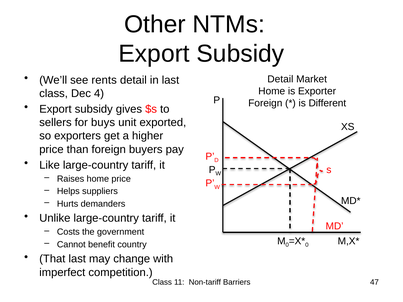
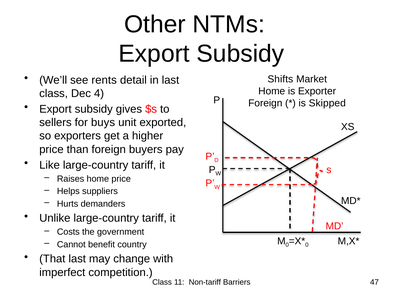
Detail at (280, 79): Detail -> Shifts
Different: Different -> Skipped
